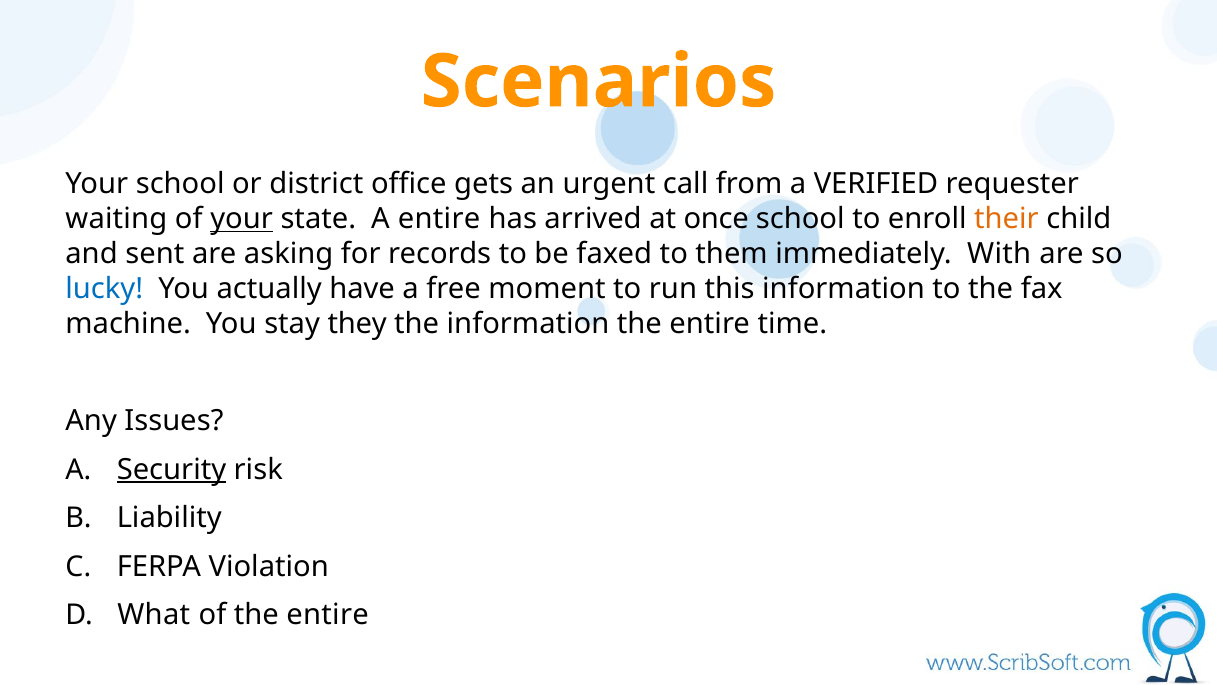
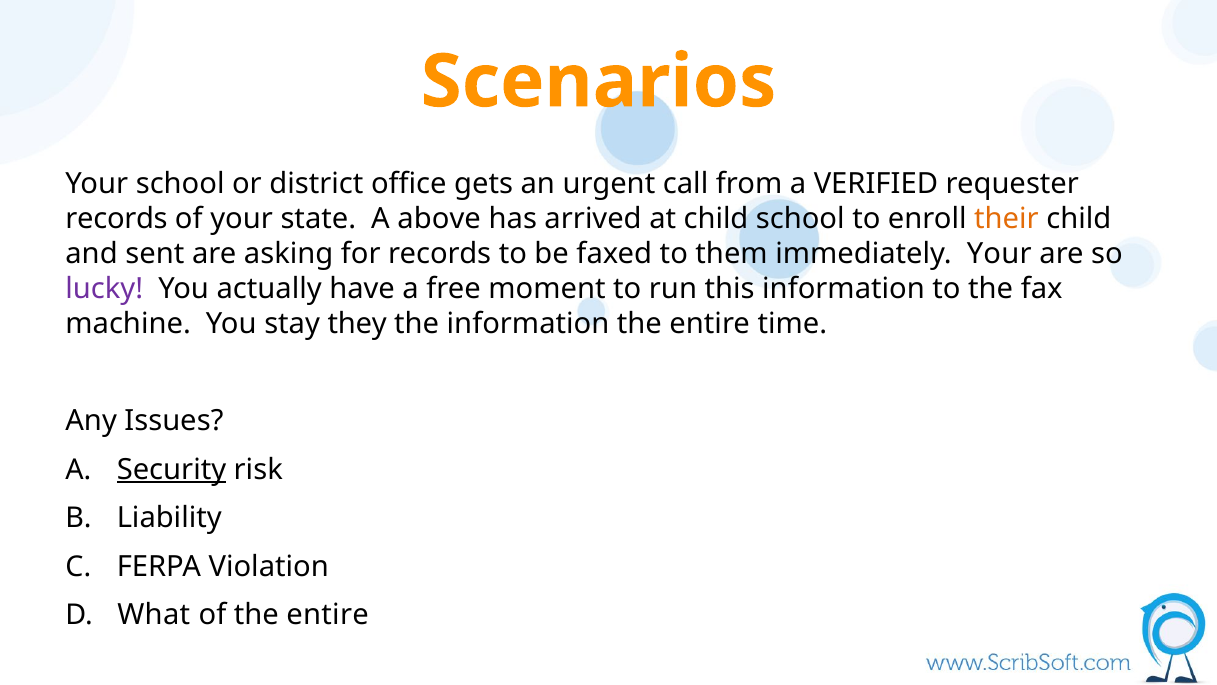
waiting at (116, 219): waiting -> records
your at (242, 219) underline: present -> none
A entire: entire -> above
at once: once -> child
immediately With: With -> Your
lucky colour: blue -> purple
